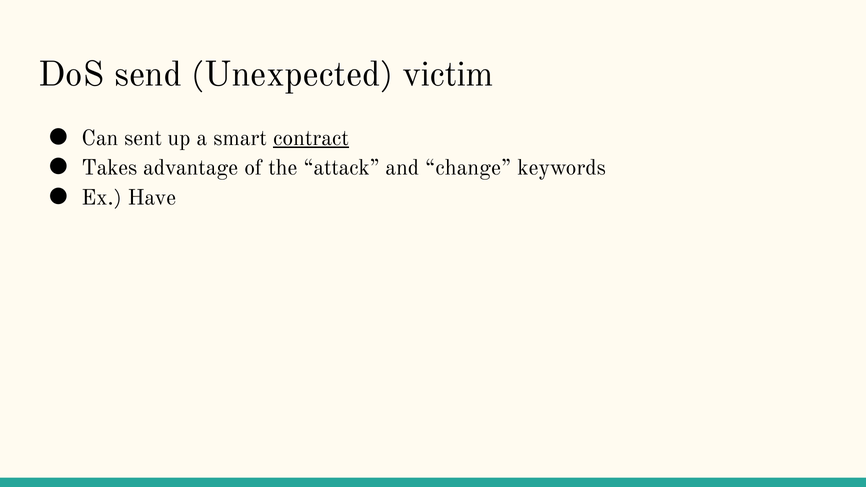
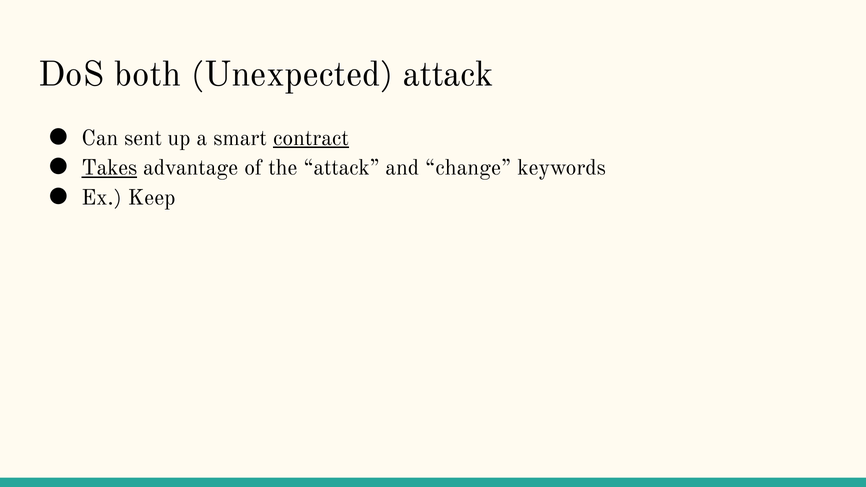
send: send -> both
Unexpected victim: victim -> attack
Takes underline: none -> present
Have: Have -> Keep
